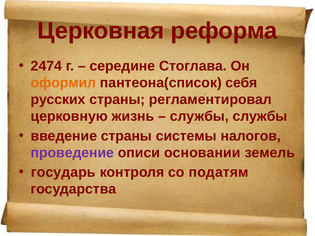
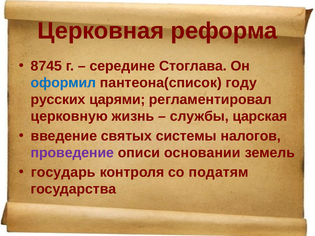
2474: 2474 -> 8745
оформил colour: orange -> blue
себя: себя -> году
русских страны: страны -> царями
службы службы: службы -> царская
введение страны: страны -> святых
